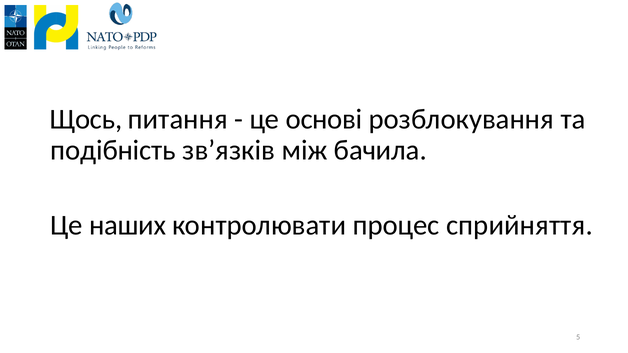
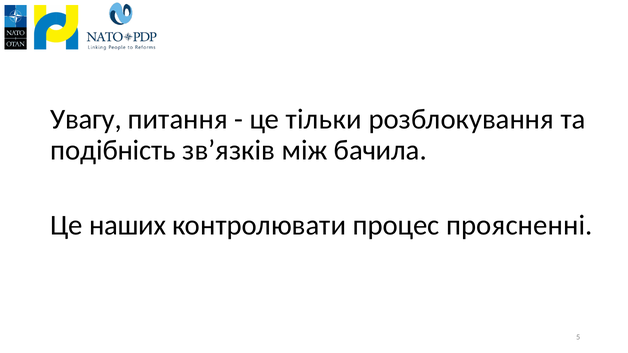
Щось: Щось -> Увагу
основі: основі -> тільки
сприйняття: сприйняття -> проясненні
